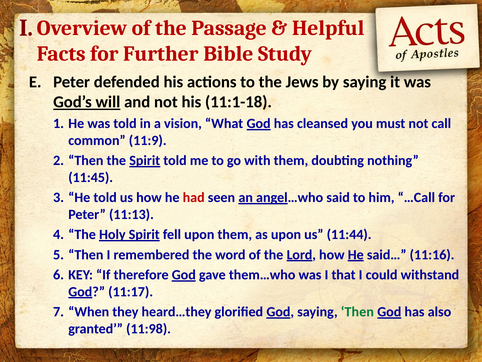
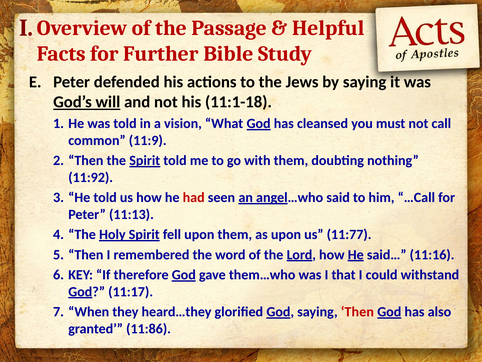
11:45: 11:45 -> 11:92
11:44: 11:44 -> 11:77
Then at (357, 311) colour: green -> red
11:98: 11:98 -> 11:86
